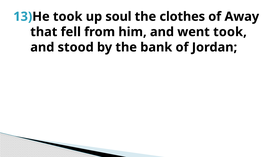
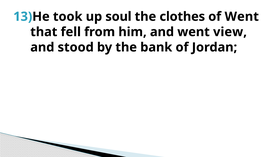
of Away: Away -> Went
went took: took -> view
